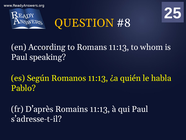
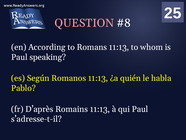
QUESTION colour: yellow -> pink
